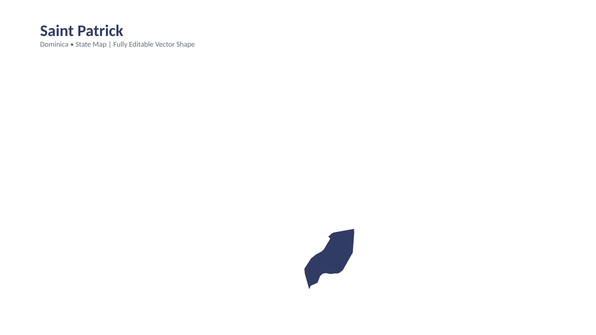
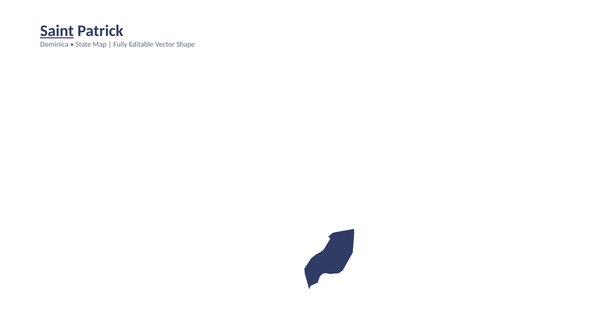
Saint underline: none -> present
